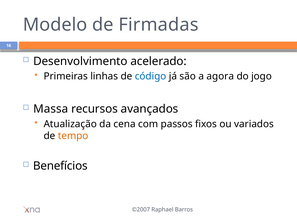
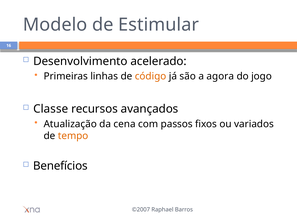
Firmadas: Firmadas -> Estimular
código colour: blue -> orange
Massa: Massa -> Classe
